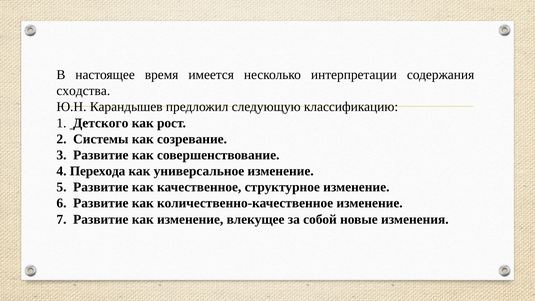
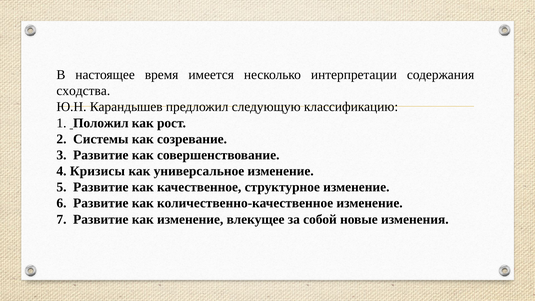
Детского: Детского -> Положил
Перехода: Перехода -> Кризисы
